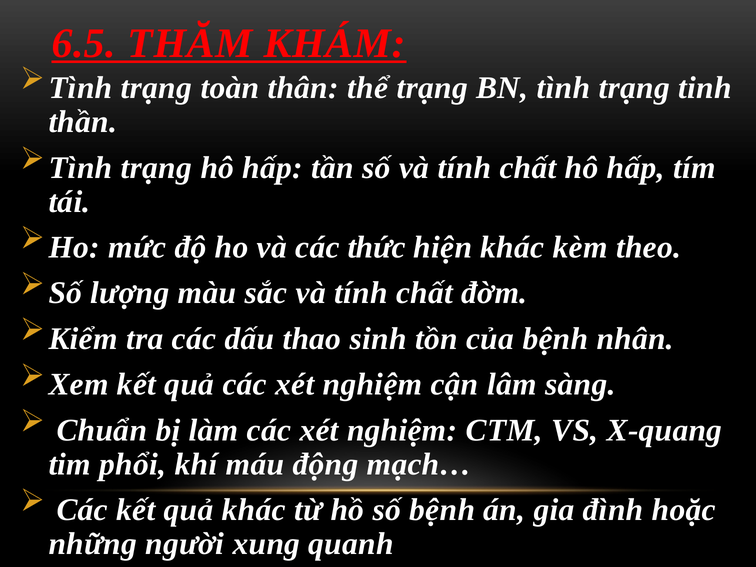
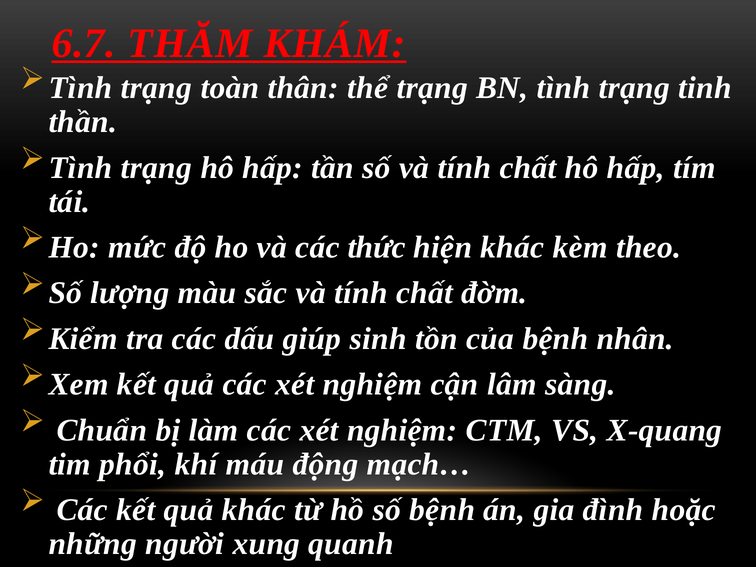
6.5: 6.5 -> 6.7
thao: thao -> giúp
